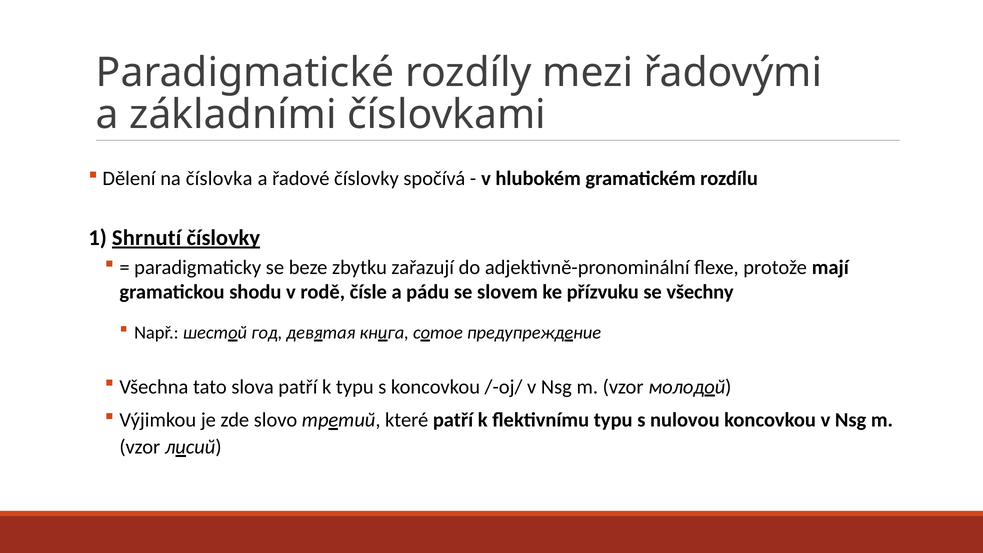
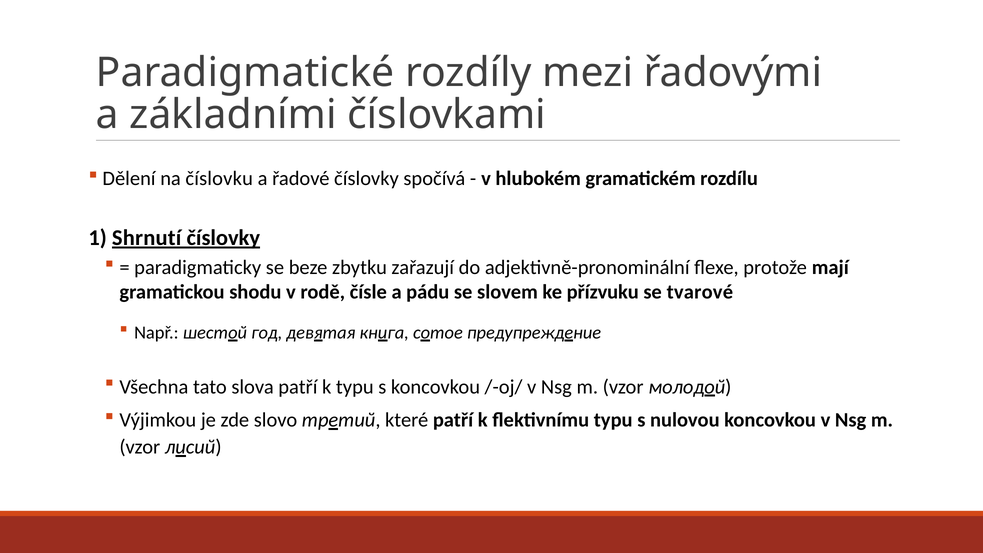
číslovka: číslovka -> číslovku
všechny: všechny -> tvarové
